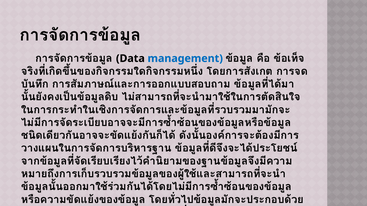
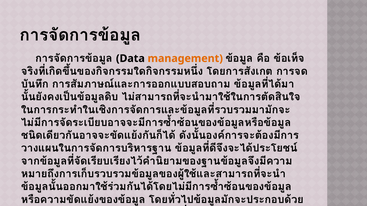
management colour: blue -> orange
